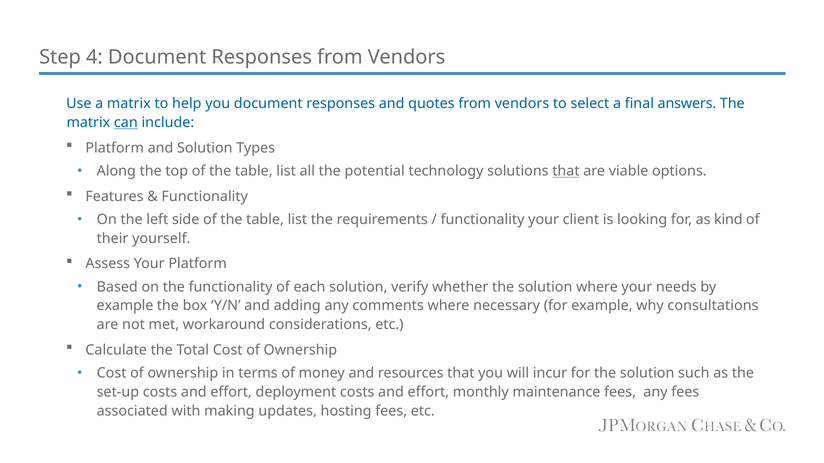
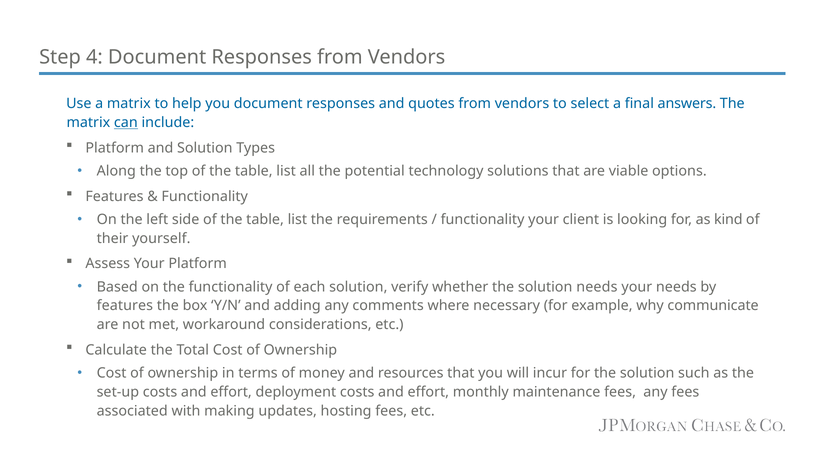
that at (566, 171) underline: present -> none
solution where: where -> needs
example at (125, 306): example -> features
consultations: consultations -> communicate
